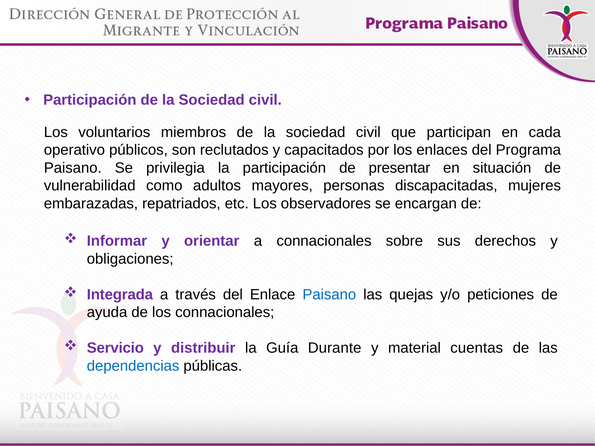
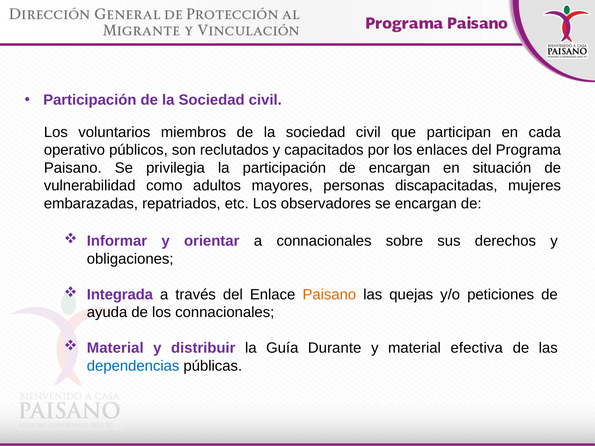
de presentar: presentar -> encargan
Paisano at (329, 295) colour: blue -> orange
Servicio at (115, 348): Servicio -> Material
cuentas: cuentas -> efectiva
